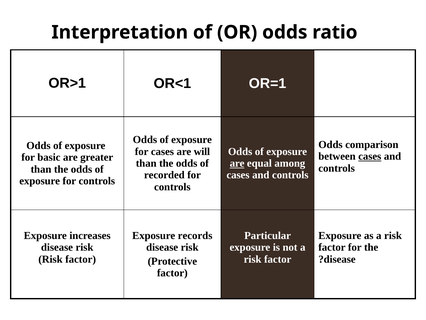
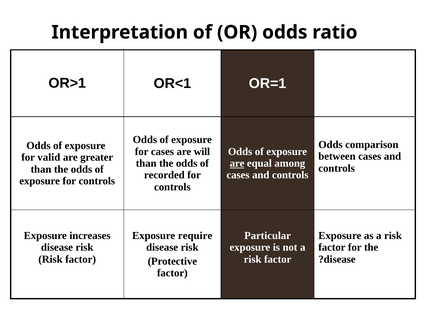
cases at (370, 156) underline: present -> none
basic: basic -> valid
records: records -> require
